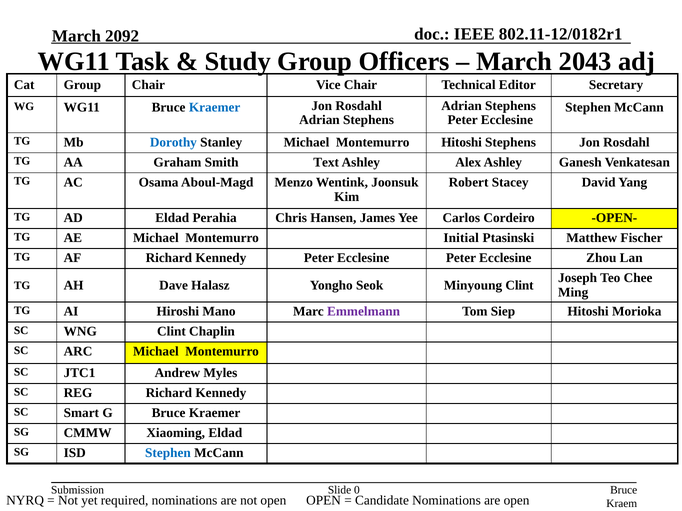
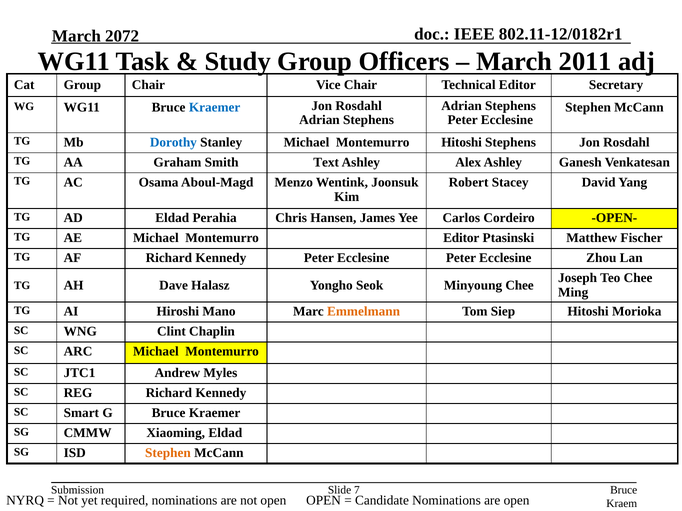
2092: 2092 -> 2072
2043: 2043 -> 2011
Montemurro Initial: Initial -> Editor
Minyoung Clint: Clint -> Chee
Emmelmann colour: purple -> orange
Stephen at (168, 453) colour: blue -> orange
0: 0 -> 7
